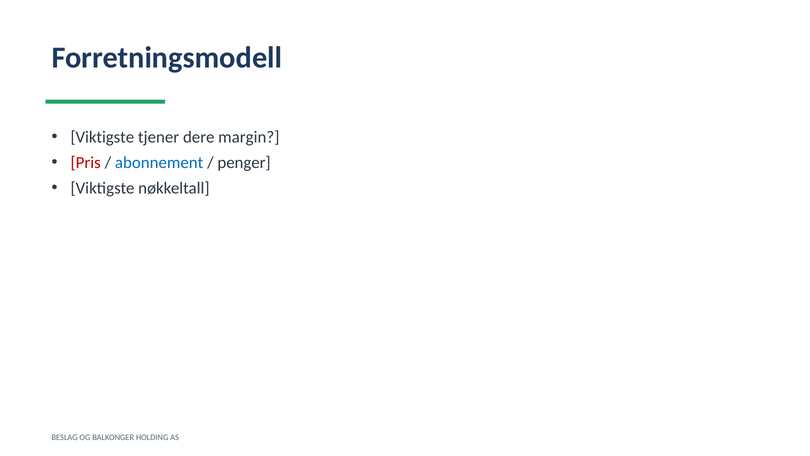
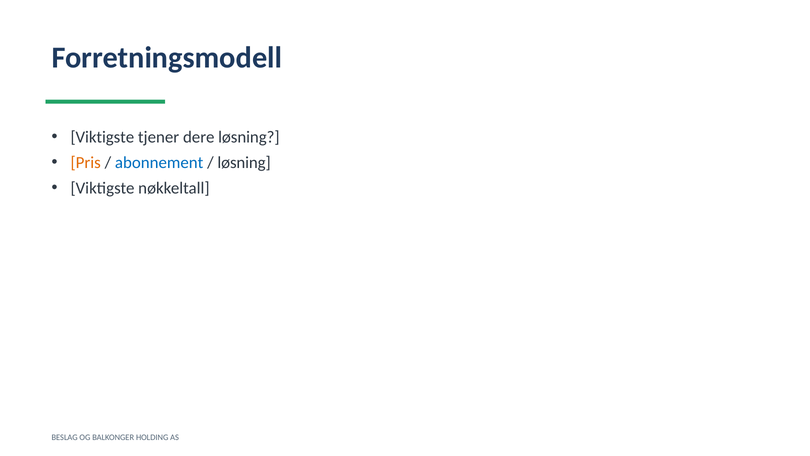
dere margin: margin -> løsning
Pris colour: red -> orange
penger at (244, 163): penger -> løsning
